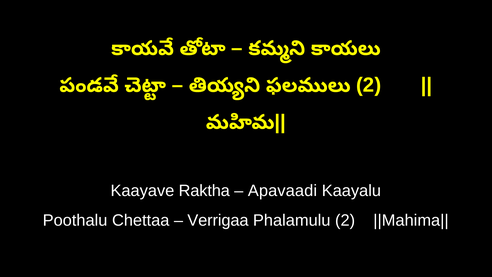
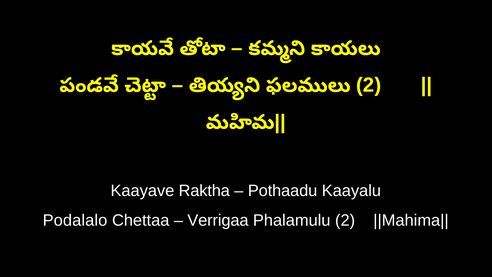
Apavaadi: Apavaadi -> Pothaadu
Poothalu: Poothalu -> Podalalo
